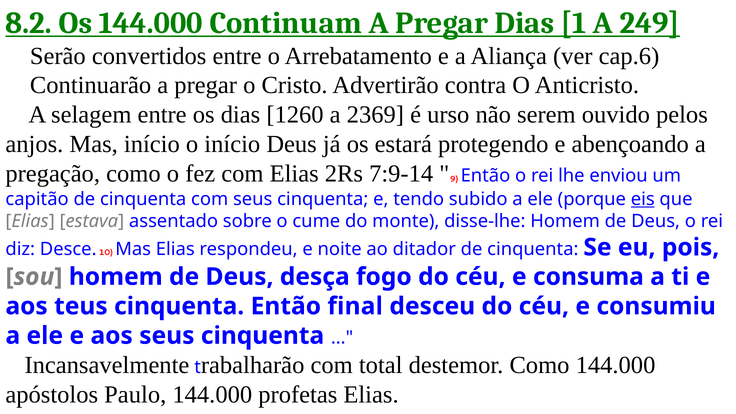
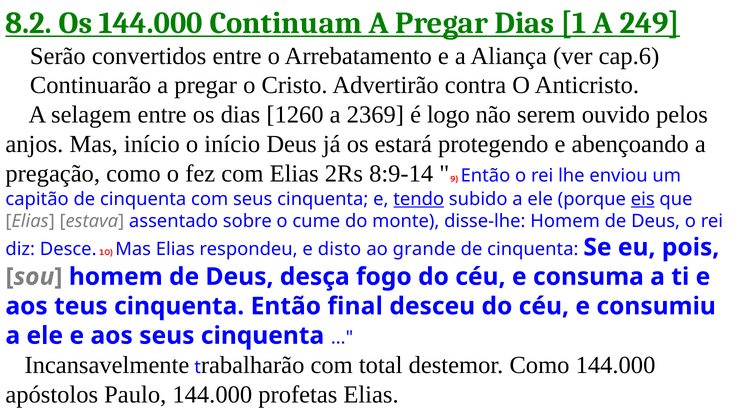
urso: urso -> logo
7:9-14: 7:9-14 -> 8:9-14
tendo underline: none -> present
noite: noite -> disto
ditador: ditador -> grande
